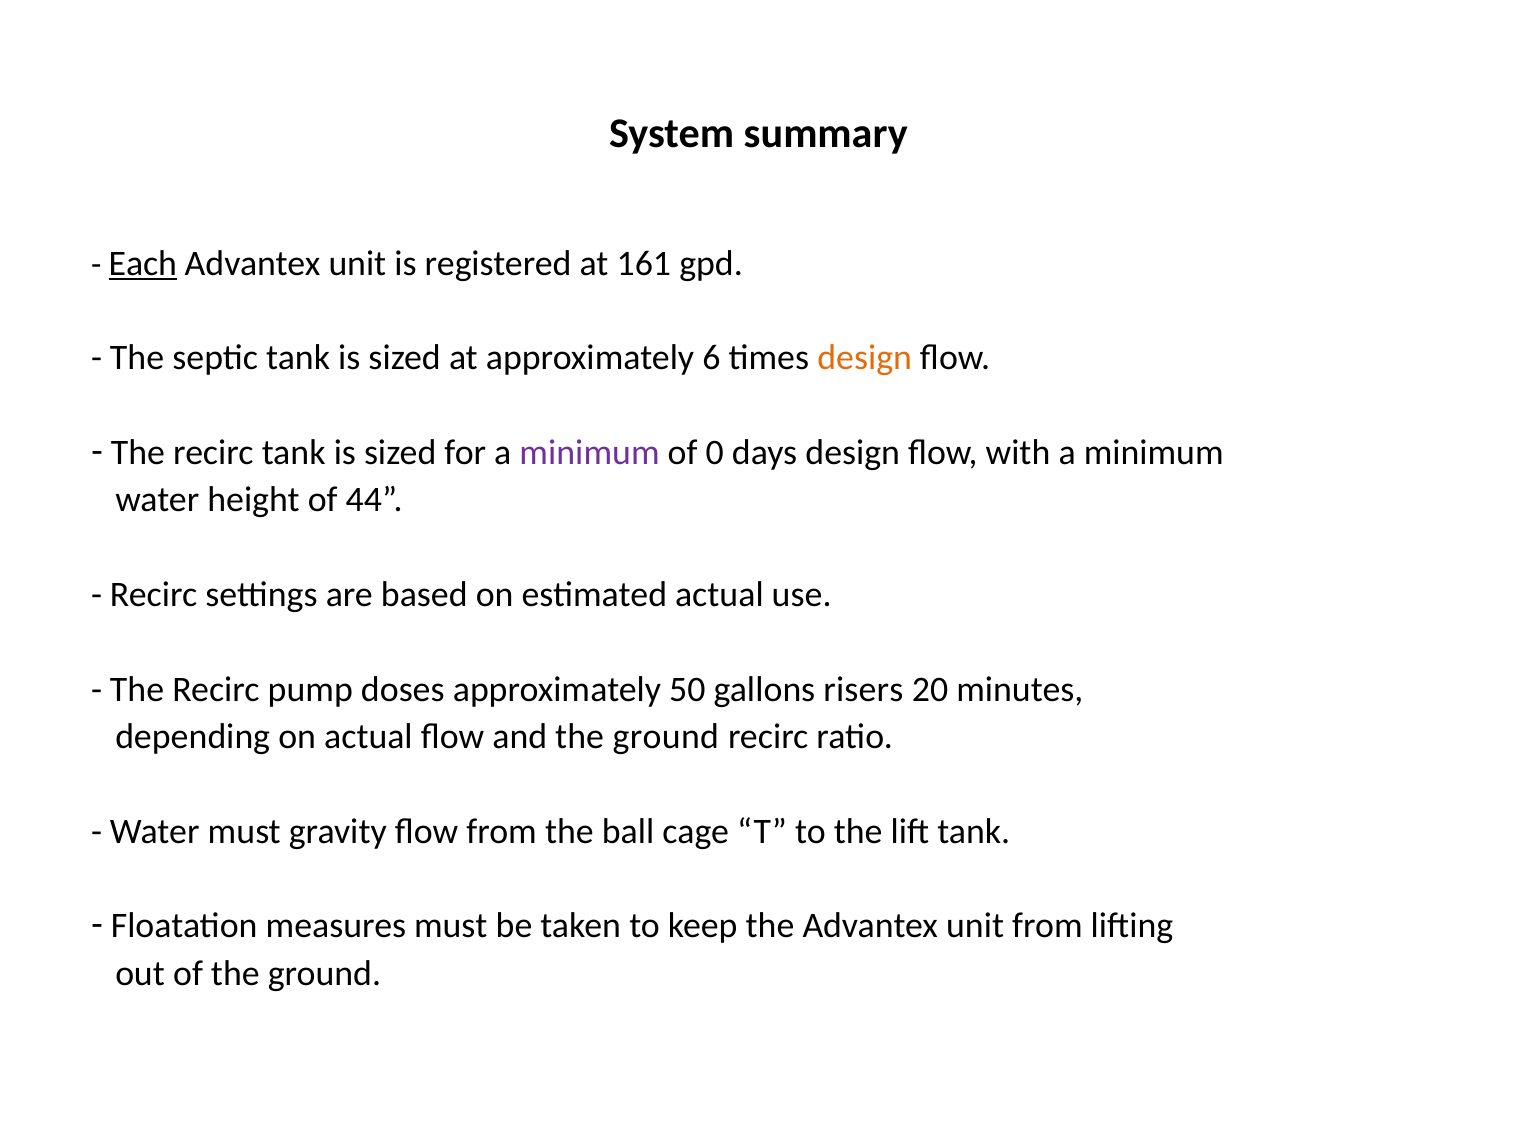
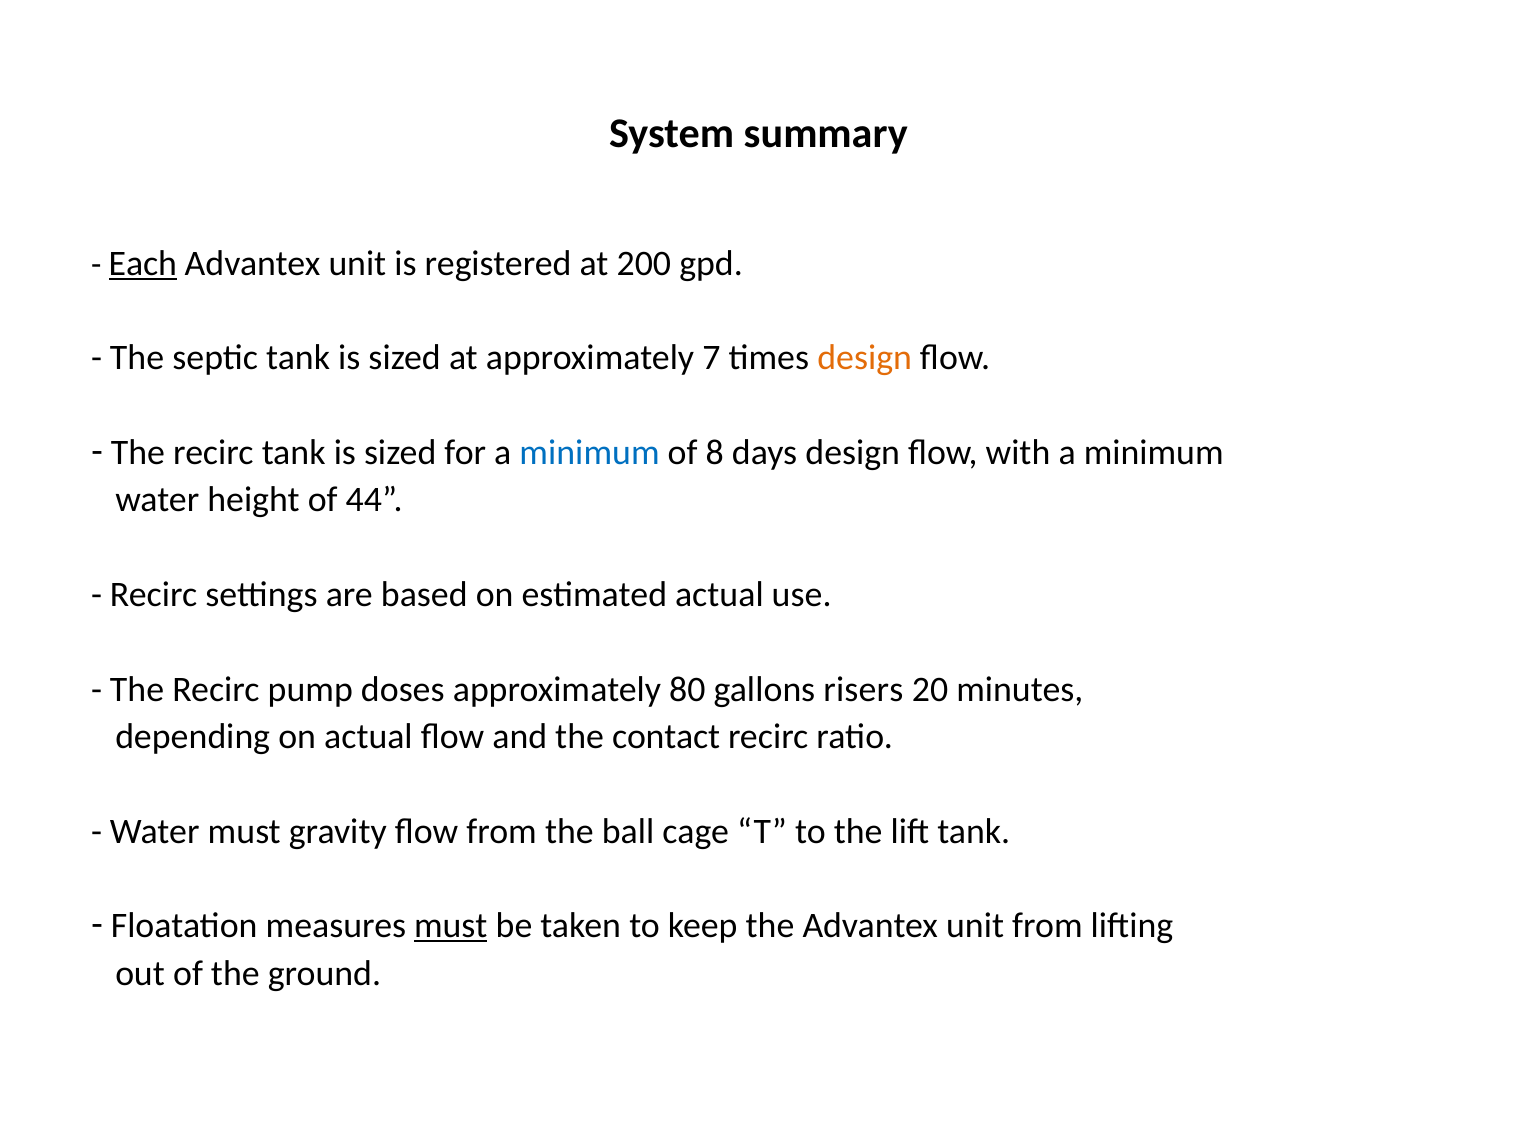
161: 161 -> 200
6: 6 -> 7
minimum at (590, 453) colour: purple -> blue
0: 0 -> 8
50: 50 -> 80
and the ground: ground -> contact
must at (451, 926) underline: none -> present
